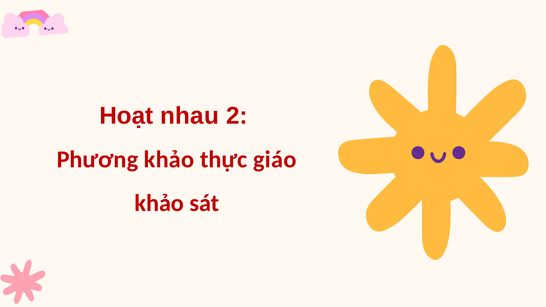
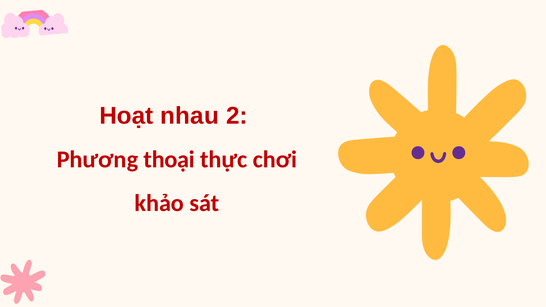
Phương khảo: khảo -> thoại
giáo: giáo -> chơi
